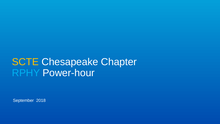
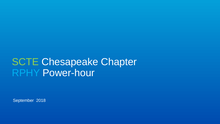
SCTE colour: yellow -> light green
